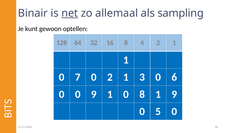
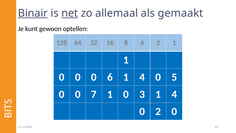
Binair underline: none -> present
sampling: sampling -> gemaakt
7 at (78, 77): 7 -> 0
0 2: 2 -> 6
3 at (142, 77): 3 -> 4
6: 6 -> 5
0 9: 9 -> 7
0 8: 8 -> 3
9 at (174, 94): 9 -> 4
0 5: 5 -> 2
